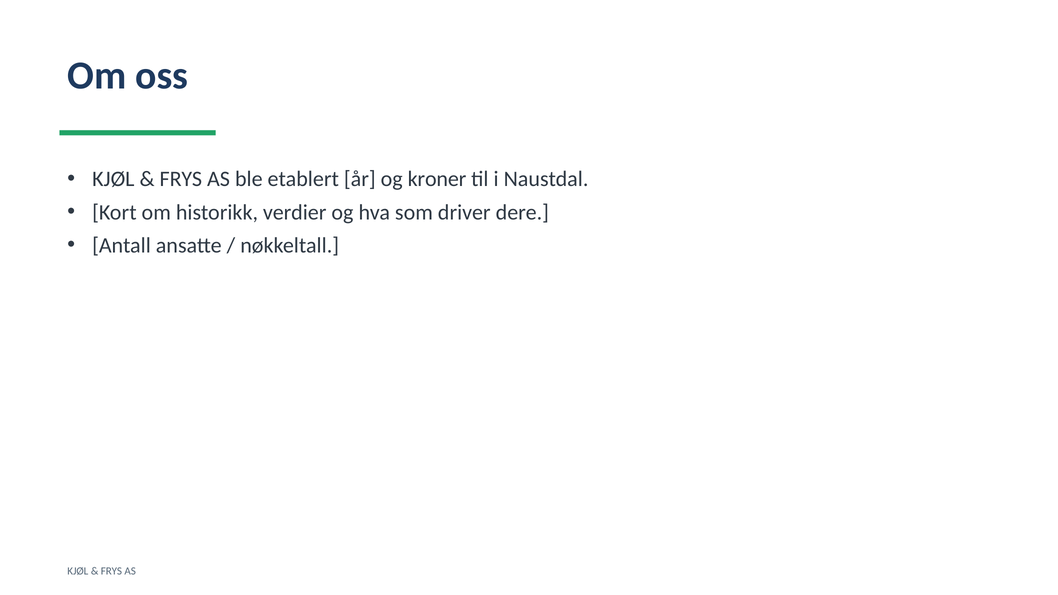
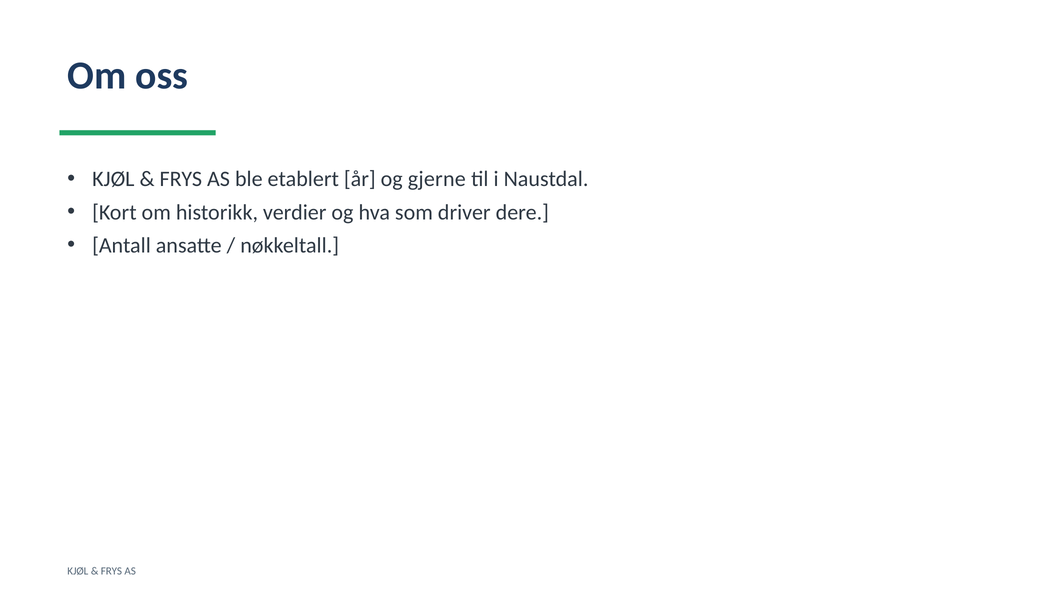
kroner: kroner -> gjerne
